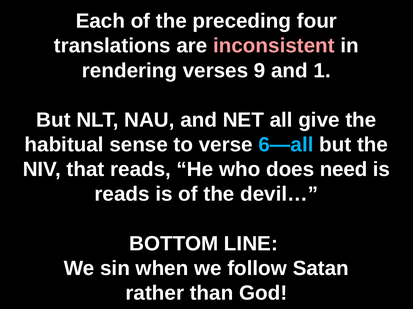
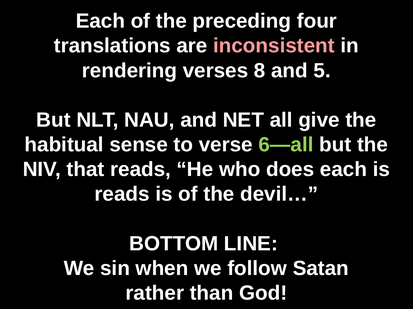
9: 9 -> 8
1: 1 -> 5
6—all colour: light blue -> light green
does need: need -> each
